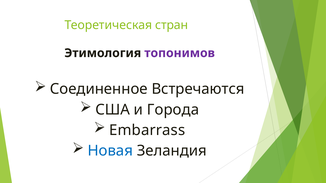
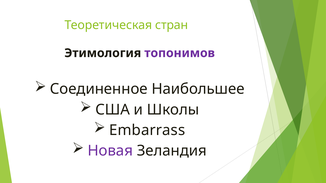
Встречаются: Встречаются -> Наибольшее
Города: Города -> Школы
Новая colour: blue -> purple
